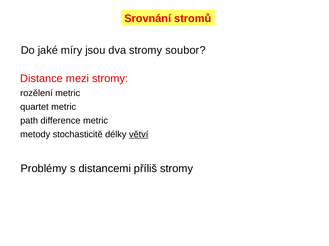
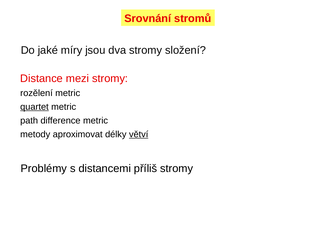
soubor: soubor -> složení
quartet underline: none -> present
stochasticitě: stochasticitě -> aproximovat
